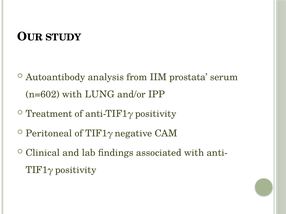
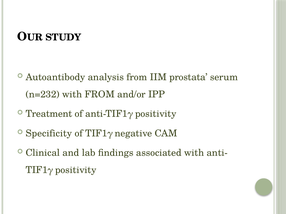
n=602: n=602 -> n=232
with LUNG: LUNG -> FROM
Peritoneal: Peritoneal -> Specificity
